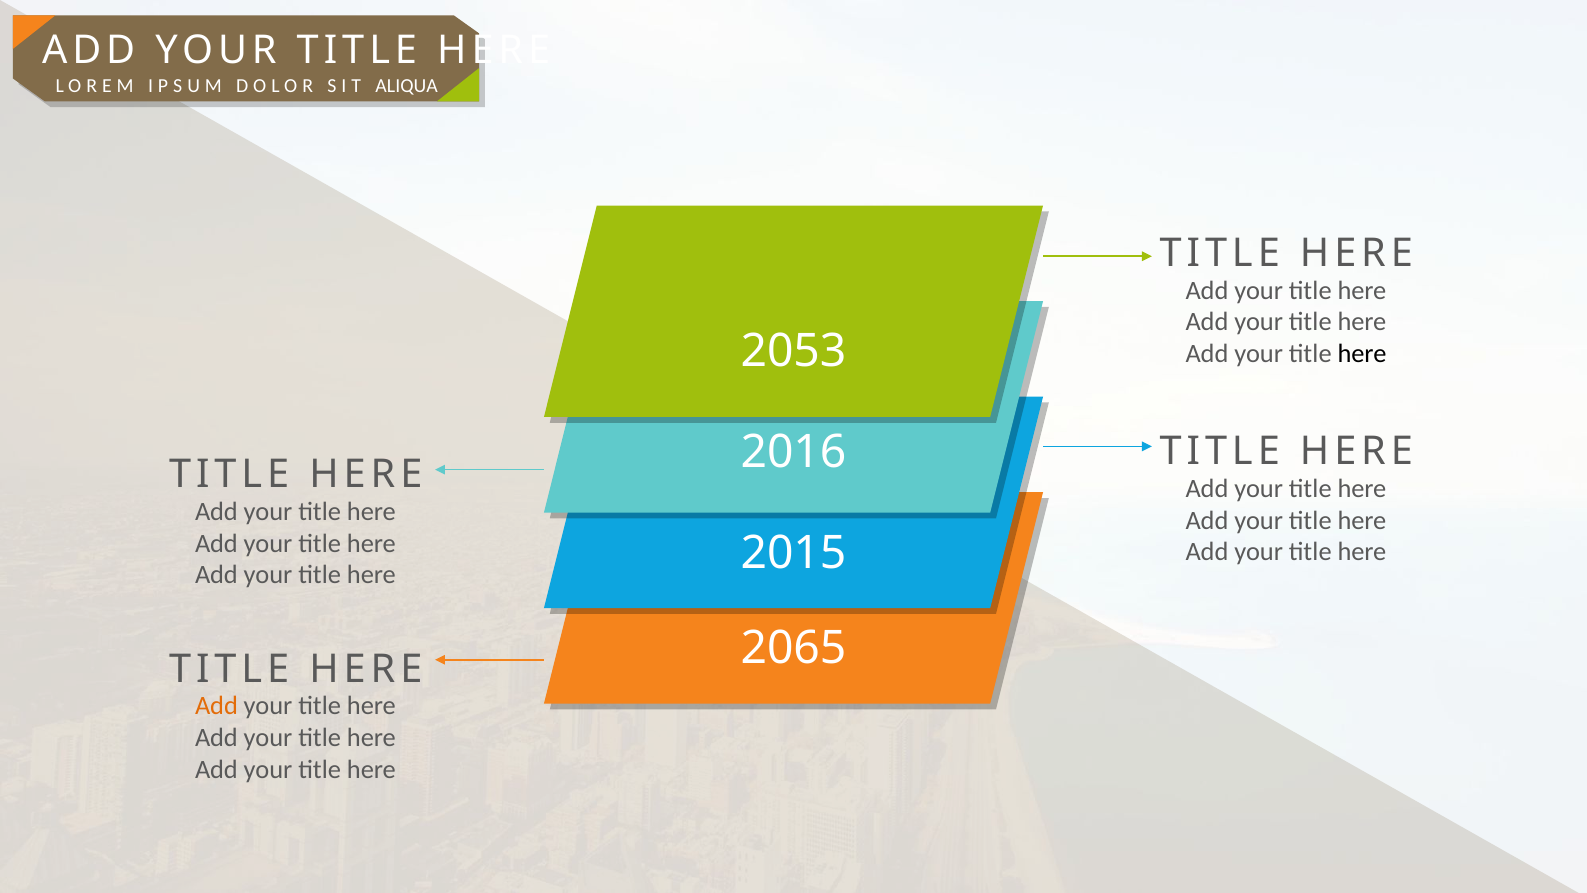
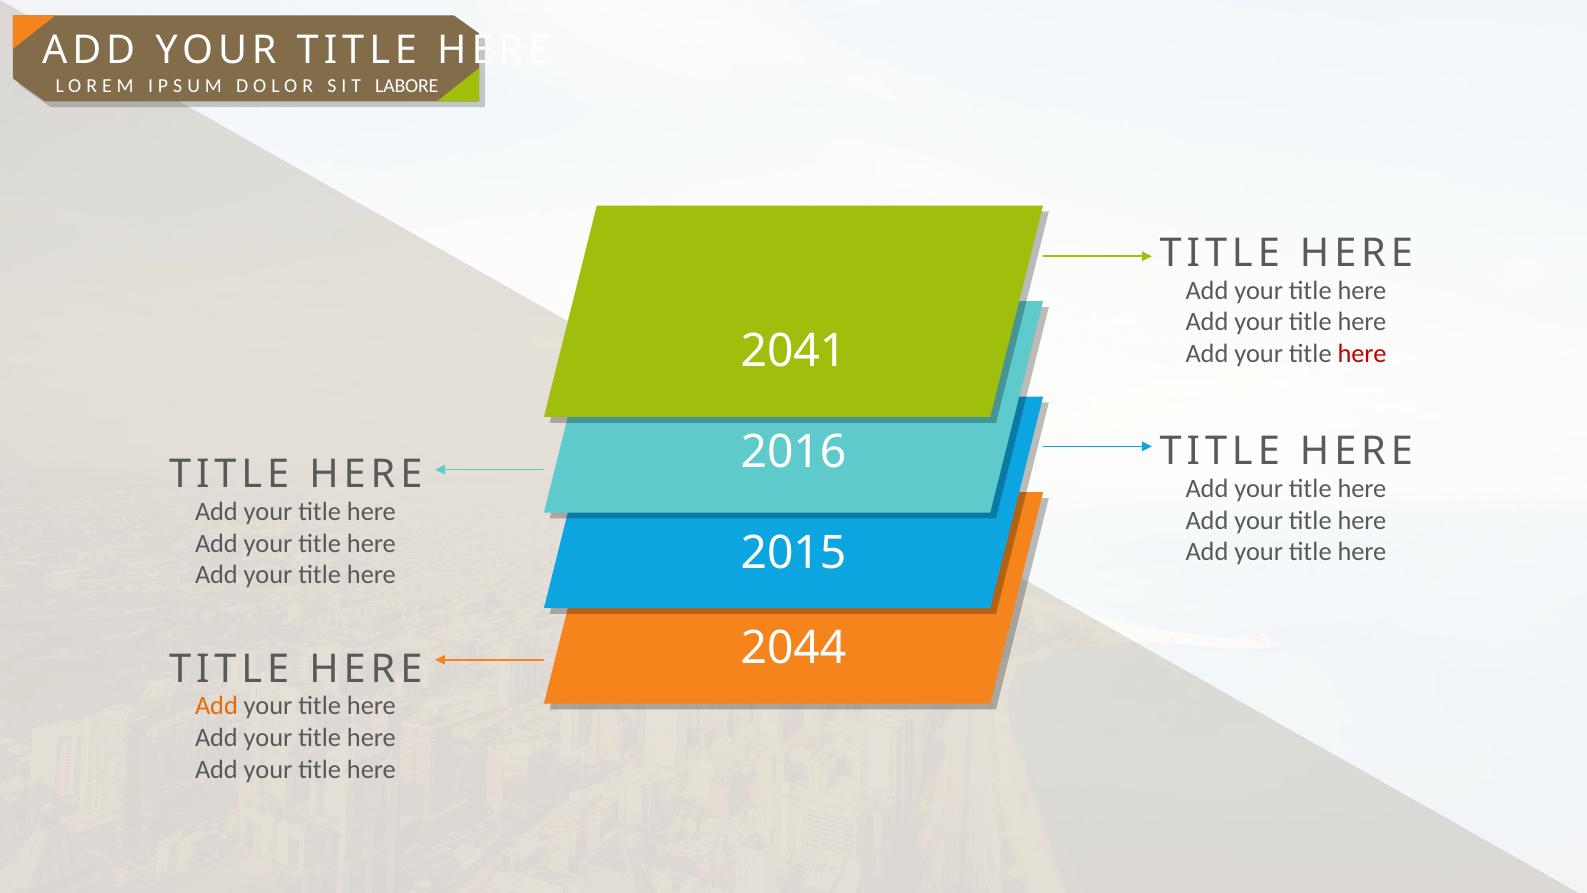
ALIQUA: ALIQUA -> LABORE
2053: 2053 -> 2041
here at (1362, 354) colour: black -> red
2065: 2065 -> 2044
